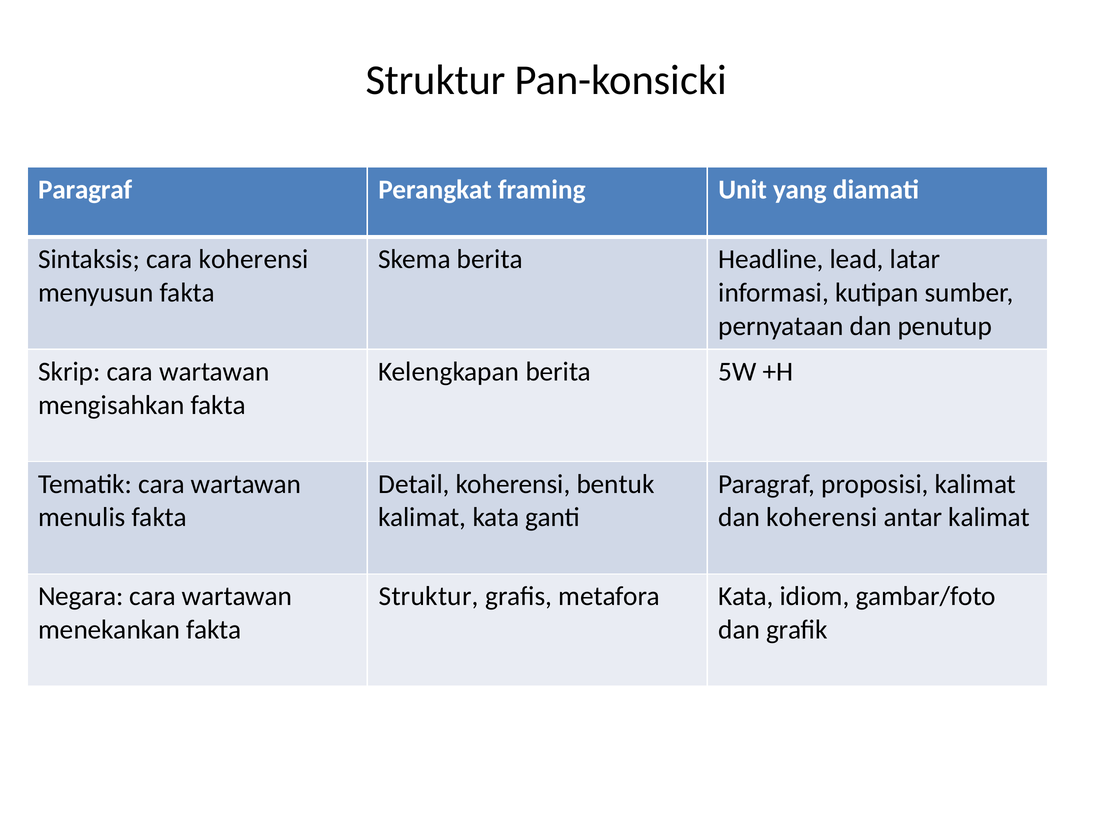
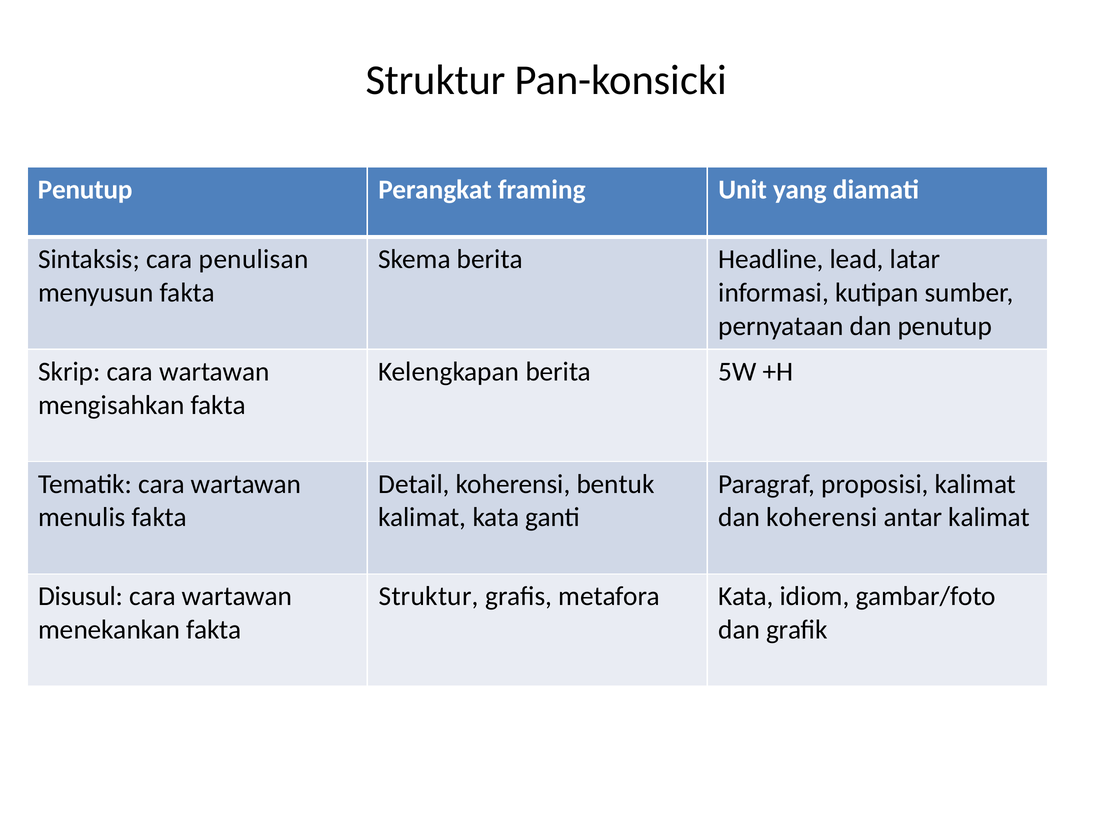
Paragraf at (85, 189): Paragraf -> Penutup
cara koherensi: koherensi -> penulisan
Negara: Negara -> Disusul
